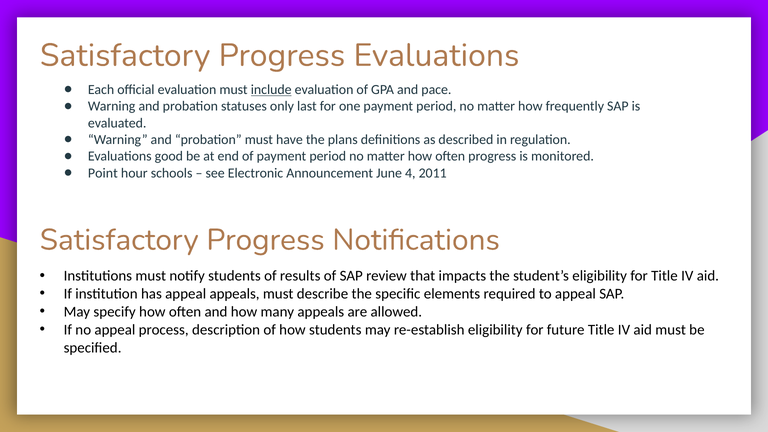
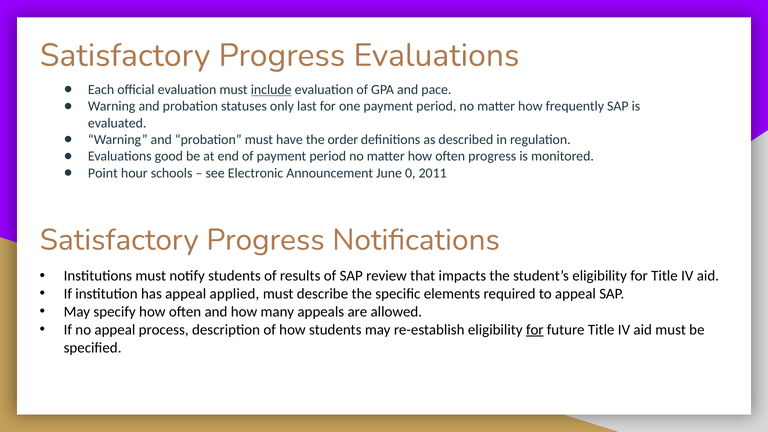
plans: plans -> order
4: 4 -> 0
appeal appeals: appeals -> applied
for at (535, 330) underline: none -> present
